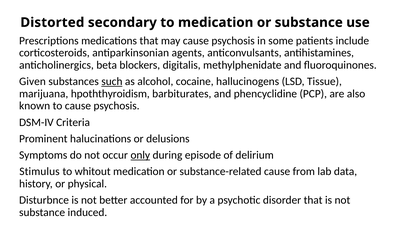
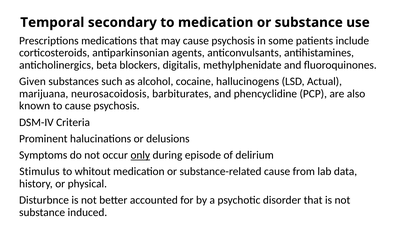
Distorted: Distorted -> Temporal
such underline: present -> none
Tissue: Tissue -> Actual
hpoththyroidism: hpoththyroidism -> neurosacoidosis
